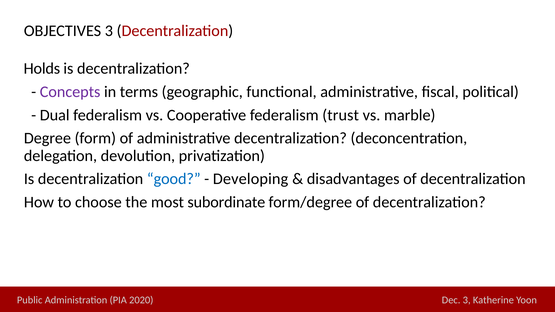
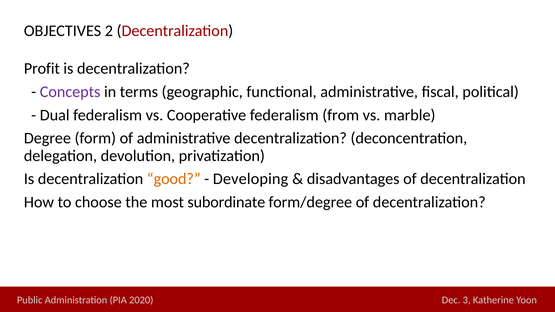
OBJECTIVES 3: 3 -> 2
Holds: Holds -> Profit
trust: trust -> from
good colour: blue -> orange
